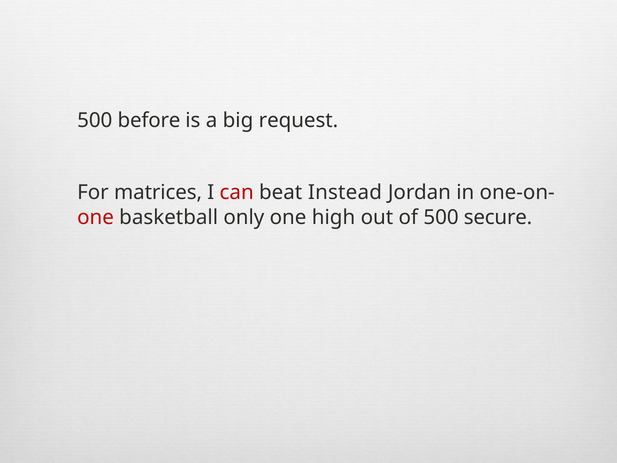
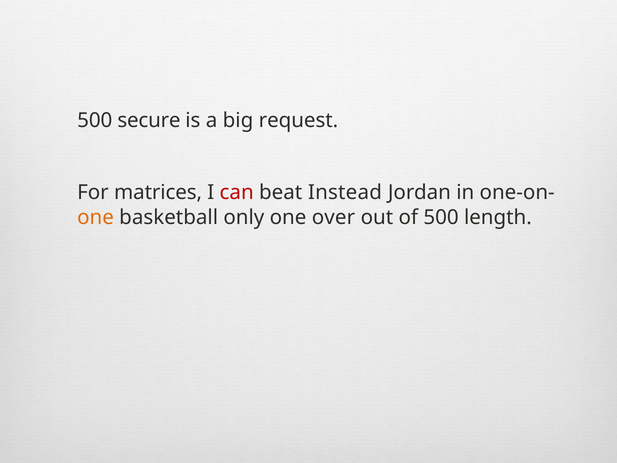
before: before -> secure
one at (96, 217) colour: red -> orange
high: high -> over
secure: secure -> length
